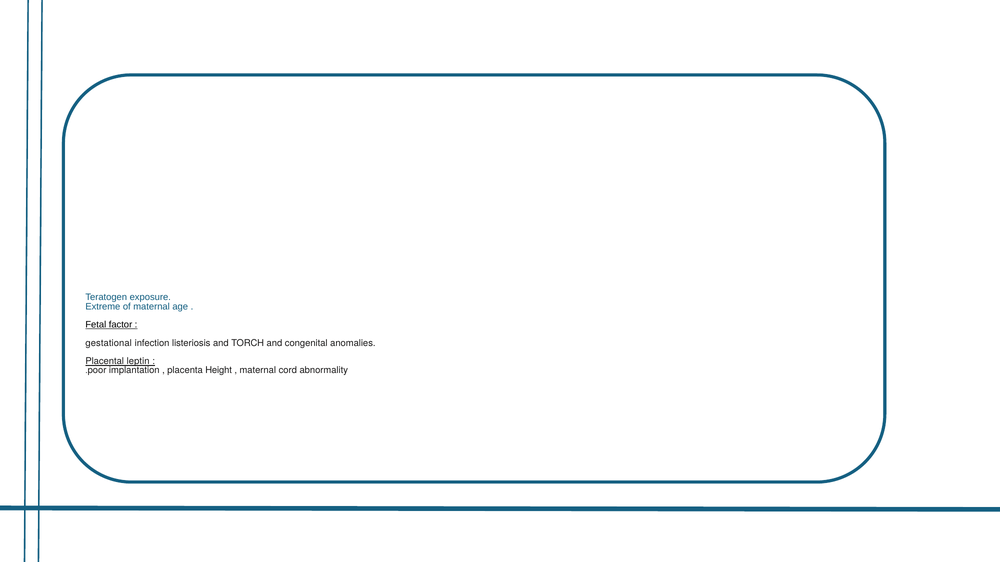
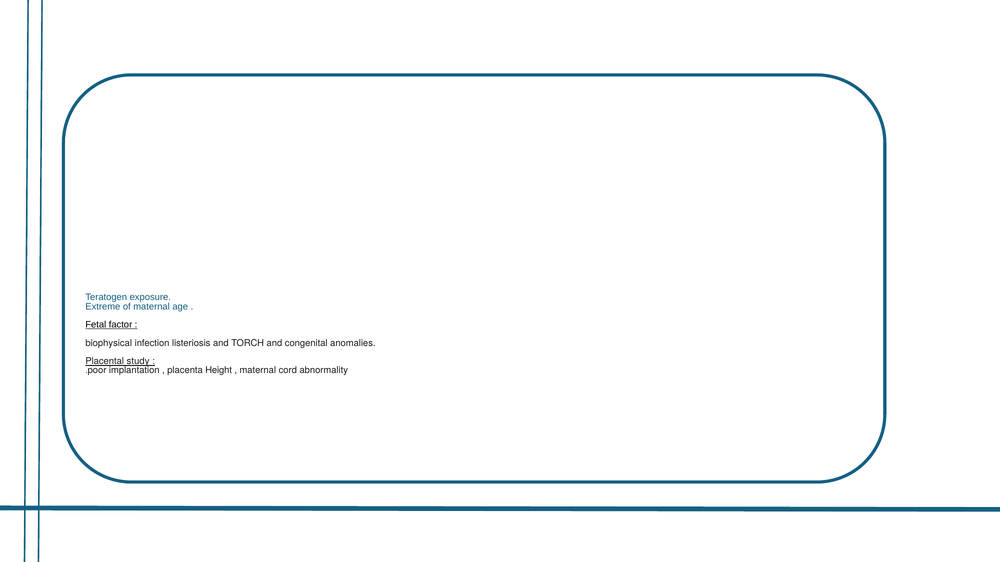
gestational: gestational -> biophysical
leptin: leptin -> study
